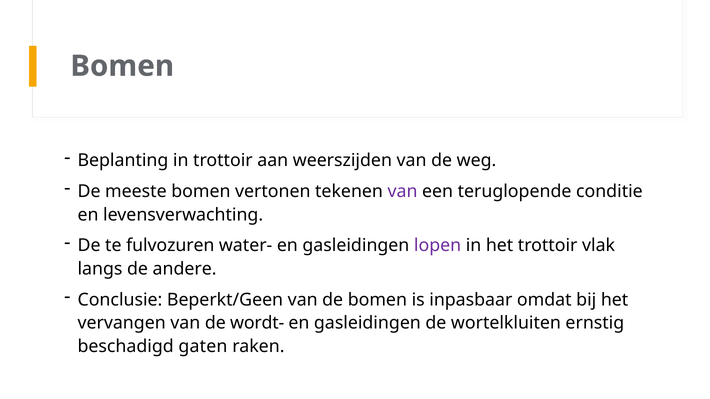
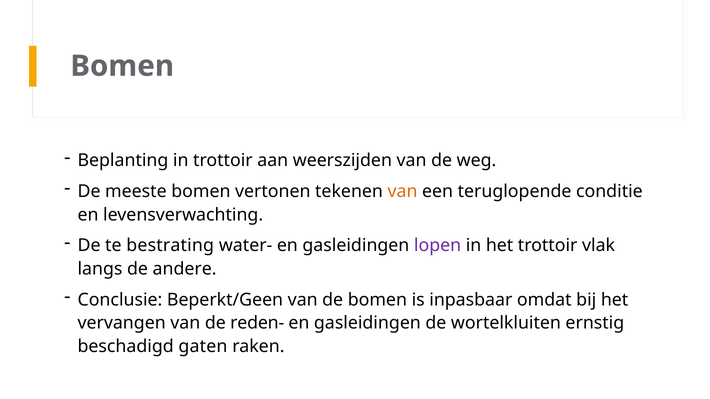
van at (403, 192) colour: purple -> orange
fulvozuren: fulvozuren -> bestrating
wordt-: wordt- -> reden-
